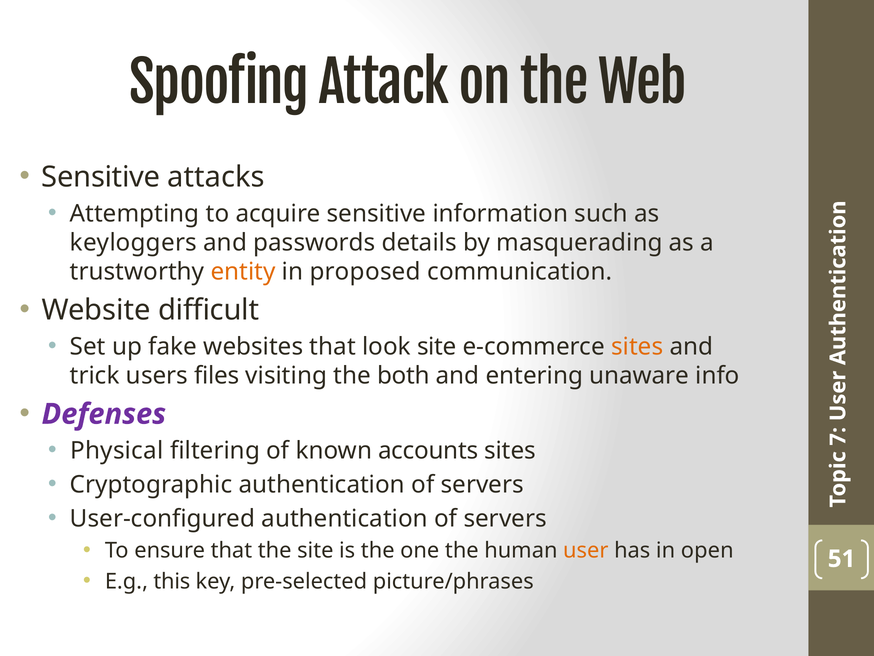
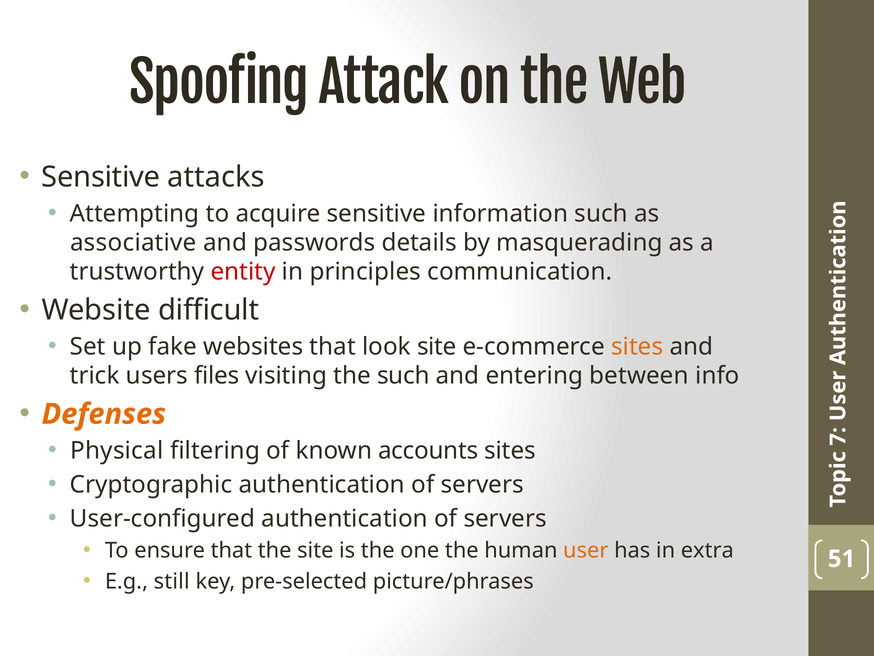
keyloggers: keyloggers -> associative
entity colour: orange -> red
proposed: proposed -> principles
the both: both -> such
unaware: unaware -> between
Defenses colour: purple -> orange
open: open -> extra
this: this -> still
